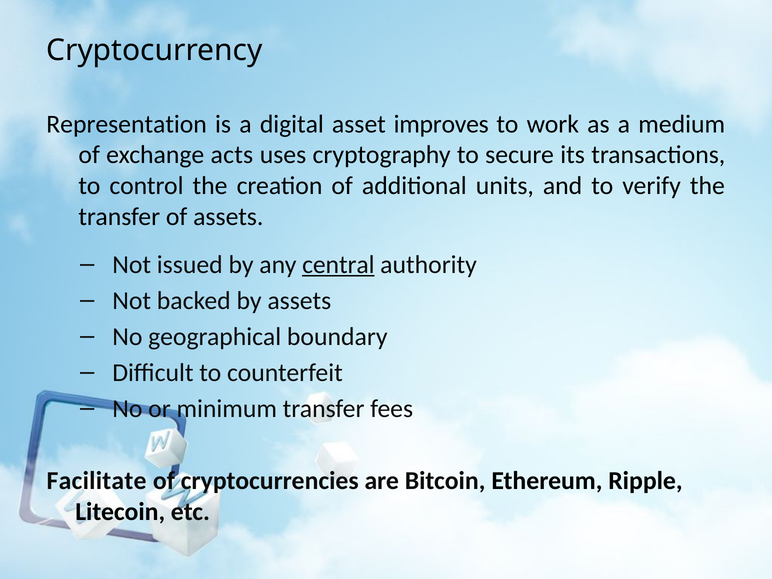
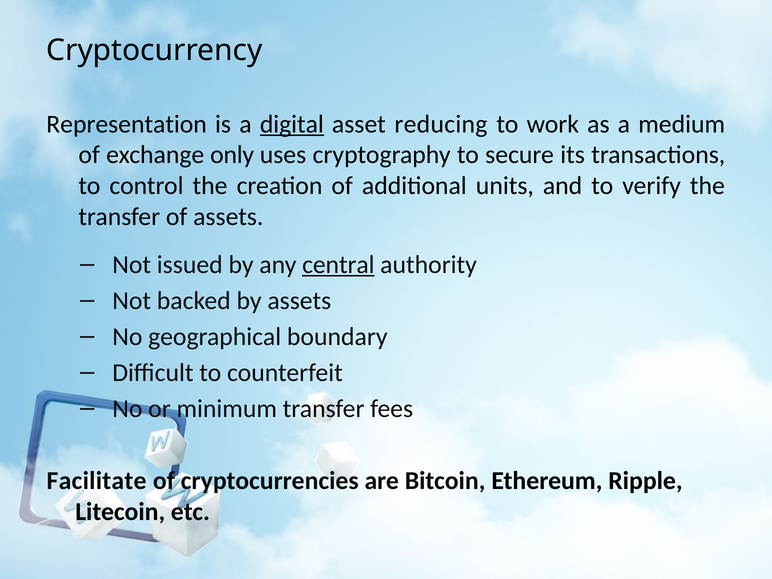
digital underline: none -> present
improves: improves -> reducing
acts: acts -> only
